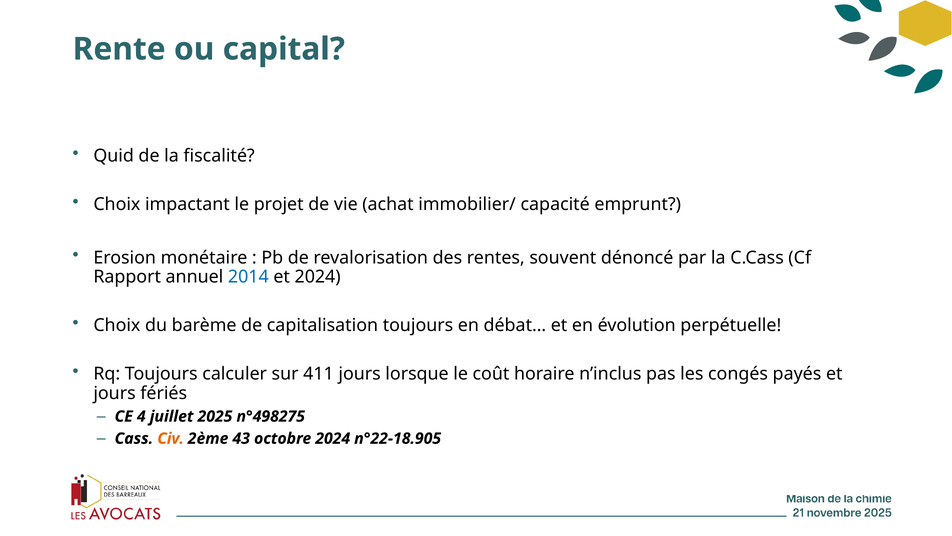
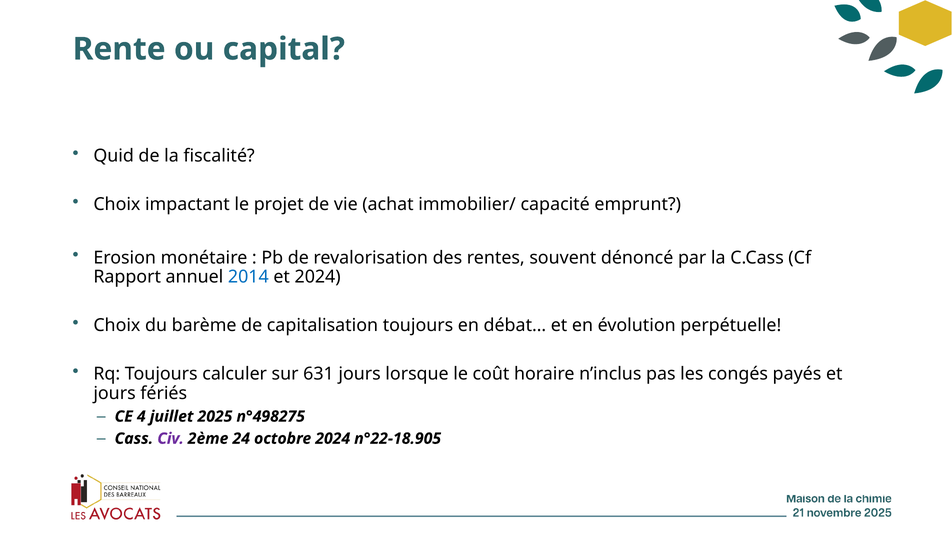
411: 411 -> 631
Civ colour: orange -> purple
43: 43 -> 24
